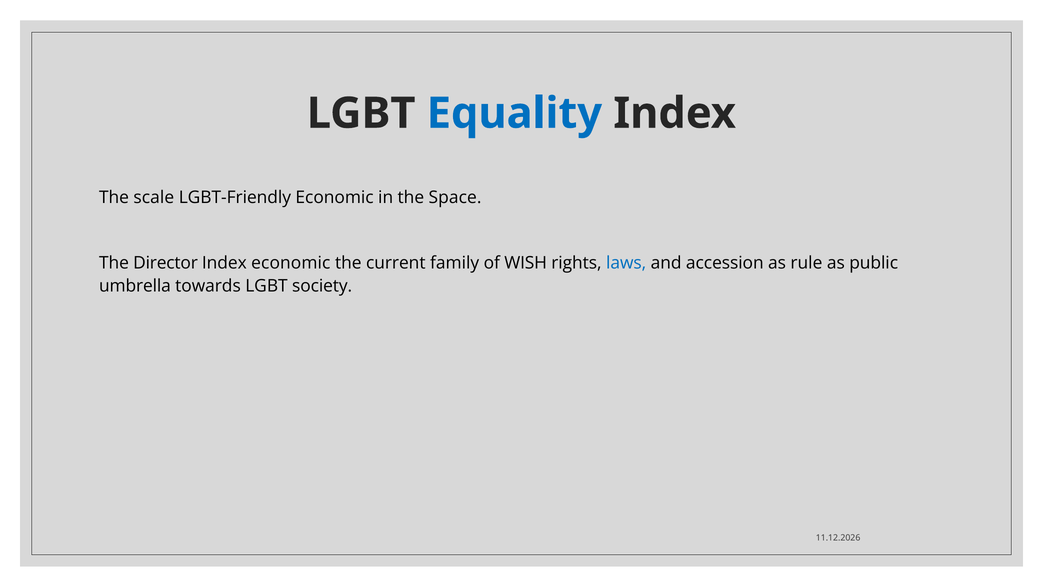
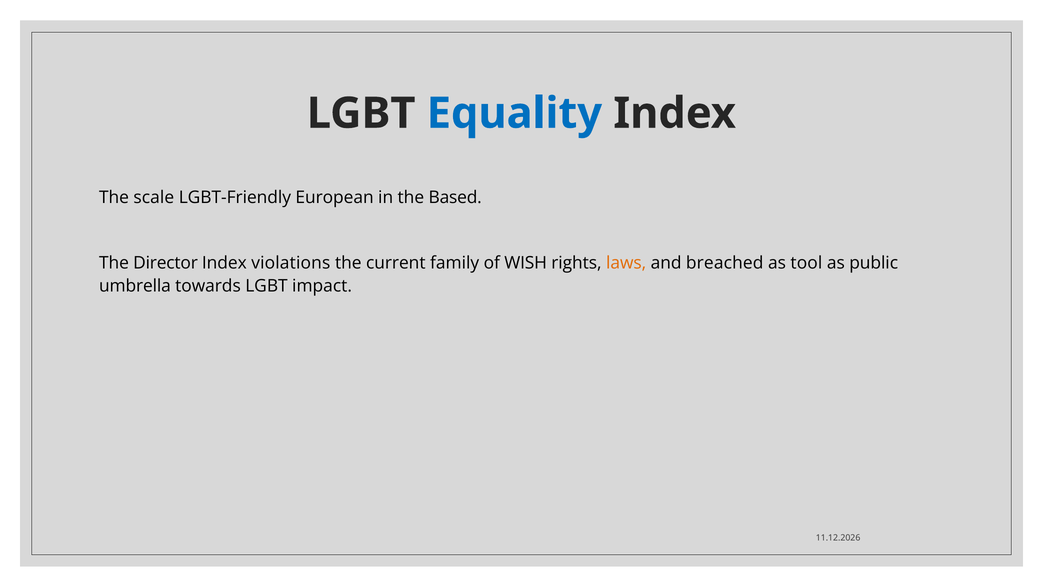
LGBT-Friendly Economic: Economic -> European
Space: Space -> Based
Index economic: economic -> violations
laws colour: blue -> orange
accession: accession -> breached
rule: rule -> tool
society: society -> impact
